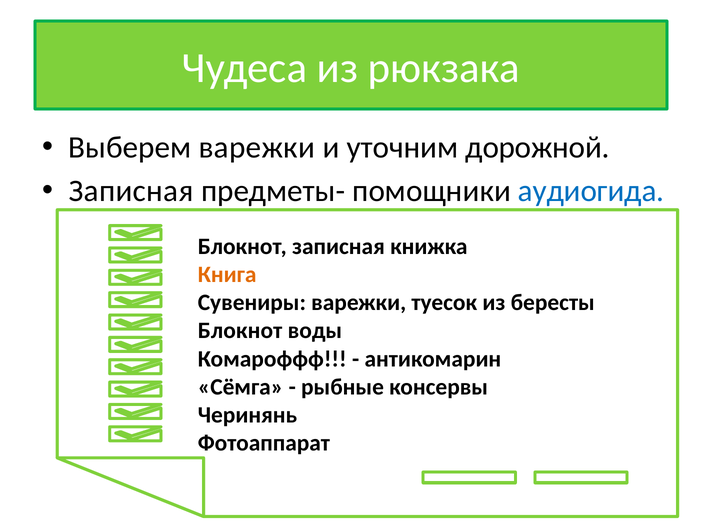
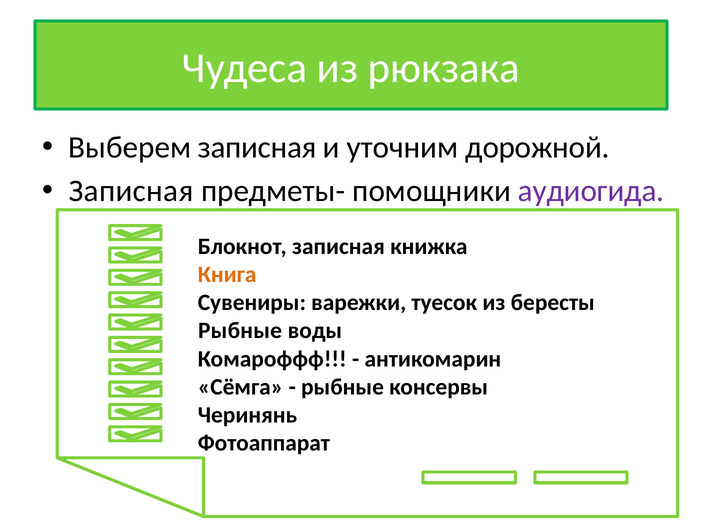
Выберем варежки: варежки -> записная
аудиогида colour: blue -> purple
Блокнот at (240, 330): Блокнот -> Рыбные
